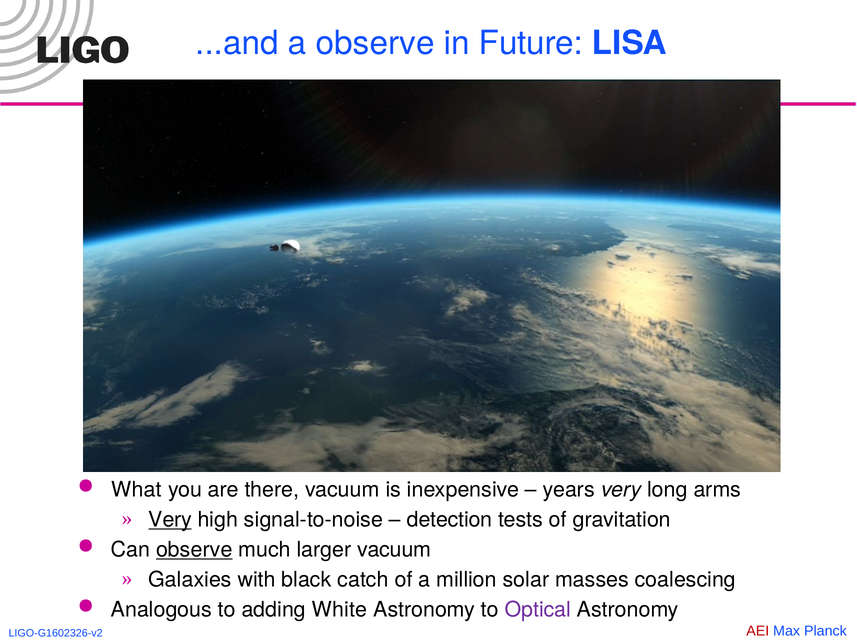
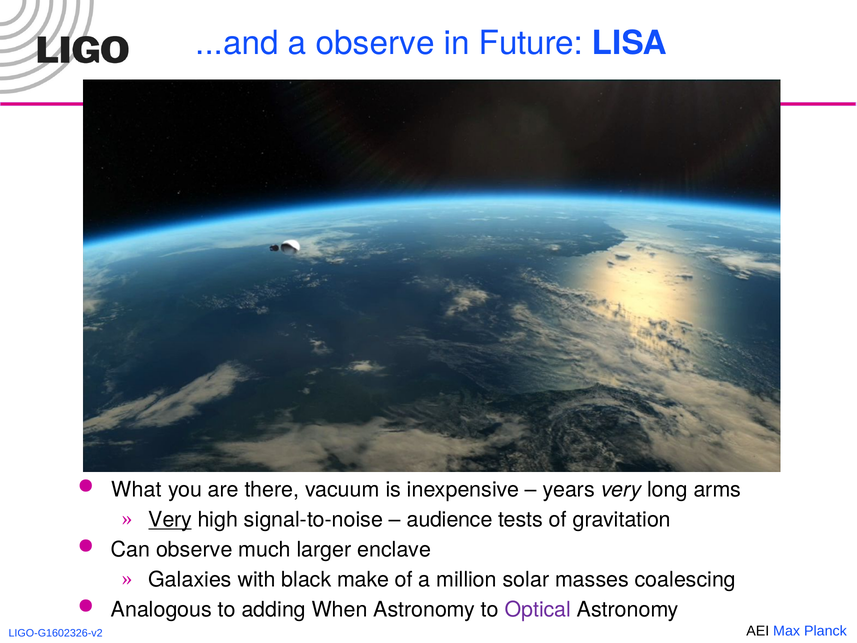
detection: detection -> audience
observe at (194, 550) underline: present -> none
larger vacuum: vacuum -> enclave
catch: catch -> make
White: White -> When
AEI colour: red -> black
